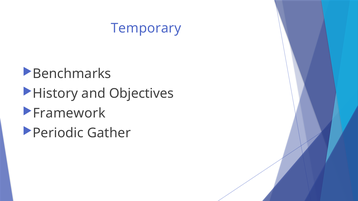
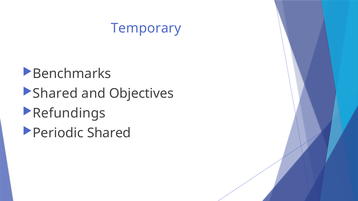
History at (55, 94): History -> Shared
Framework: Framework -> Refundings
Periodic Gather: Gather -> Shared
